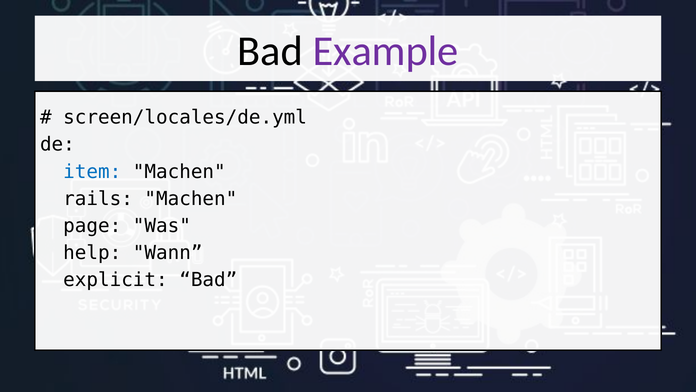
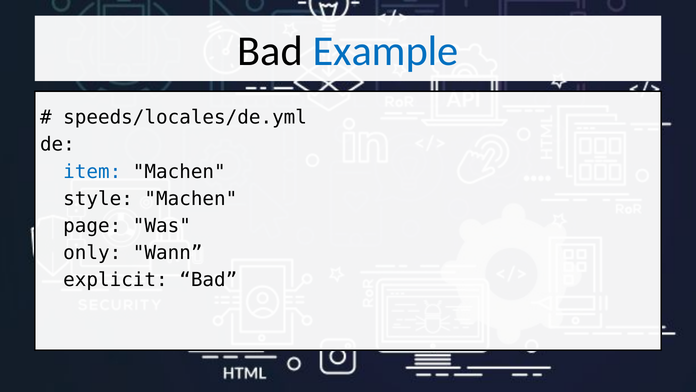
Example colour: purple -> blue
screen/locales/de.yml: screen/locales/de.yml -> speeds/locales/de.yml
rails: rails -> style
help: help -> only
